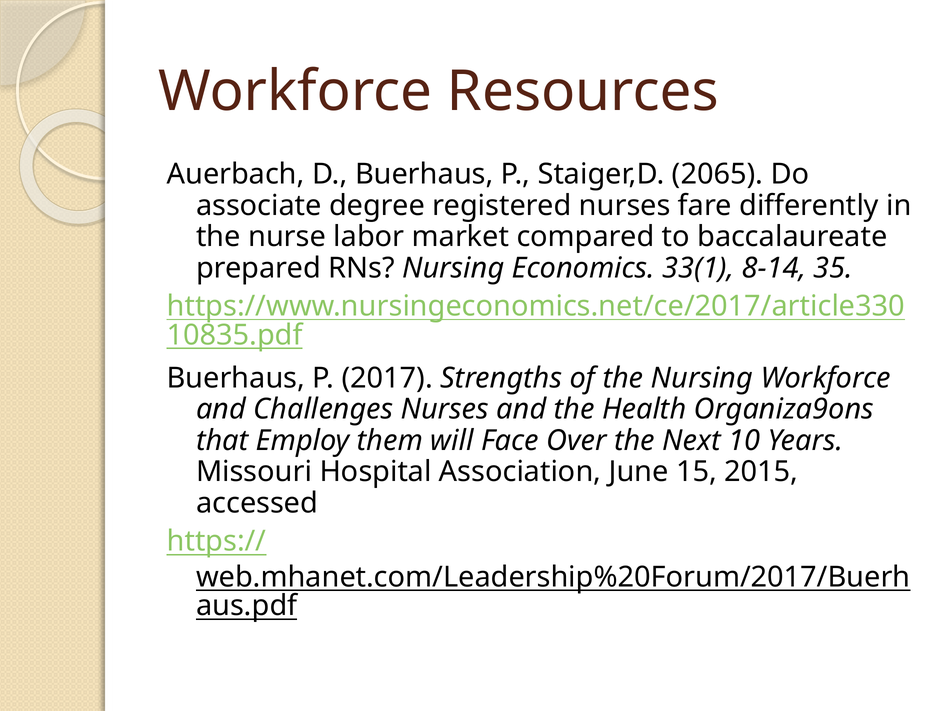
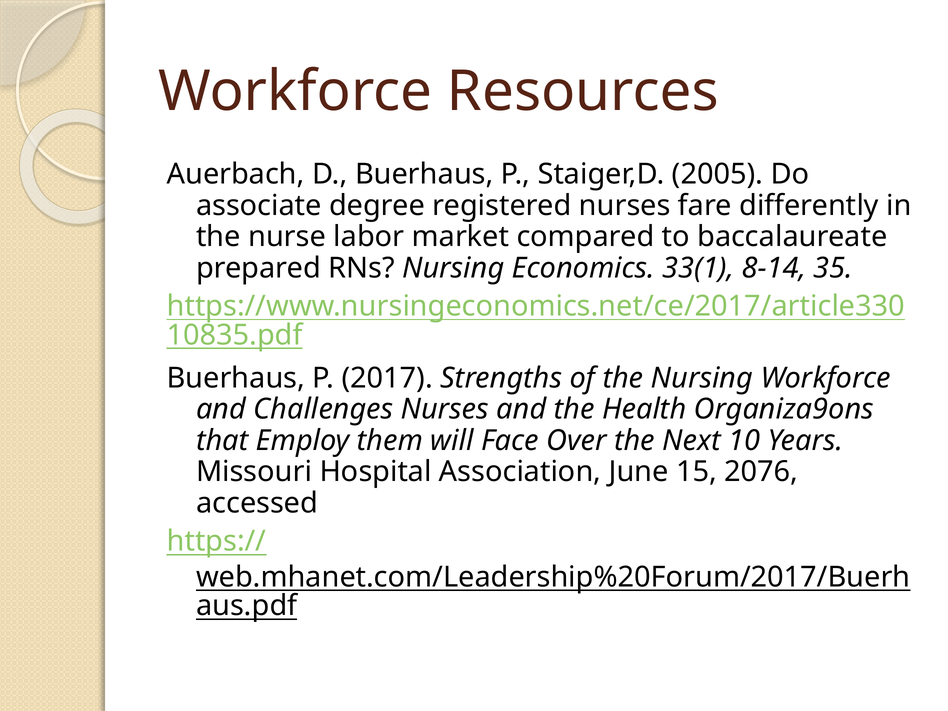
2065: 2065 -> 2005
2015: 2015 -> 2076
